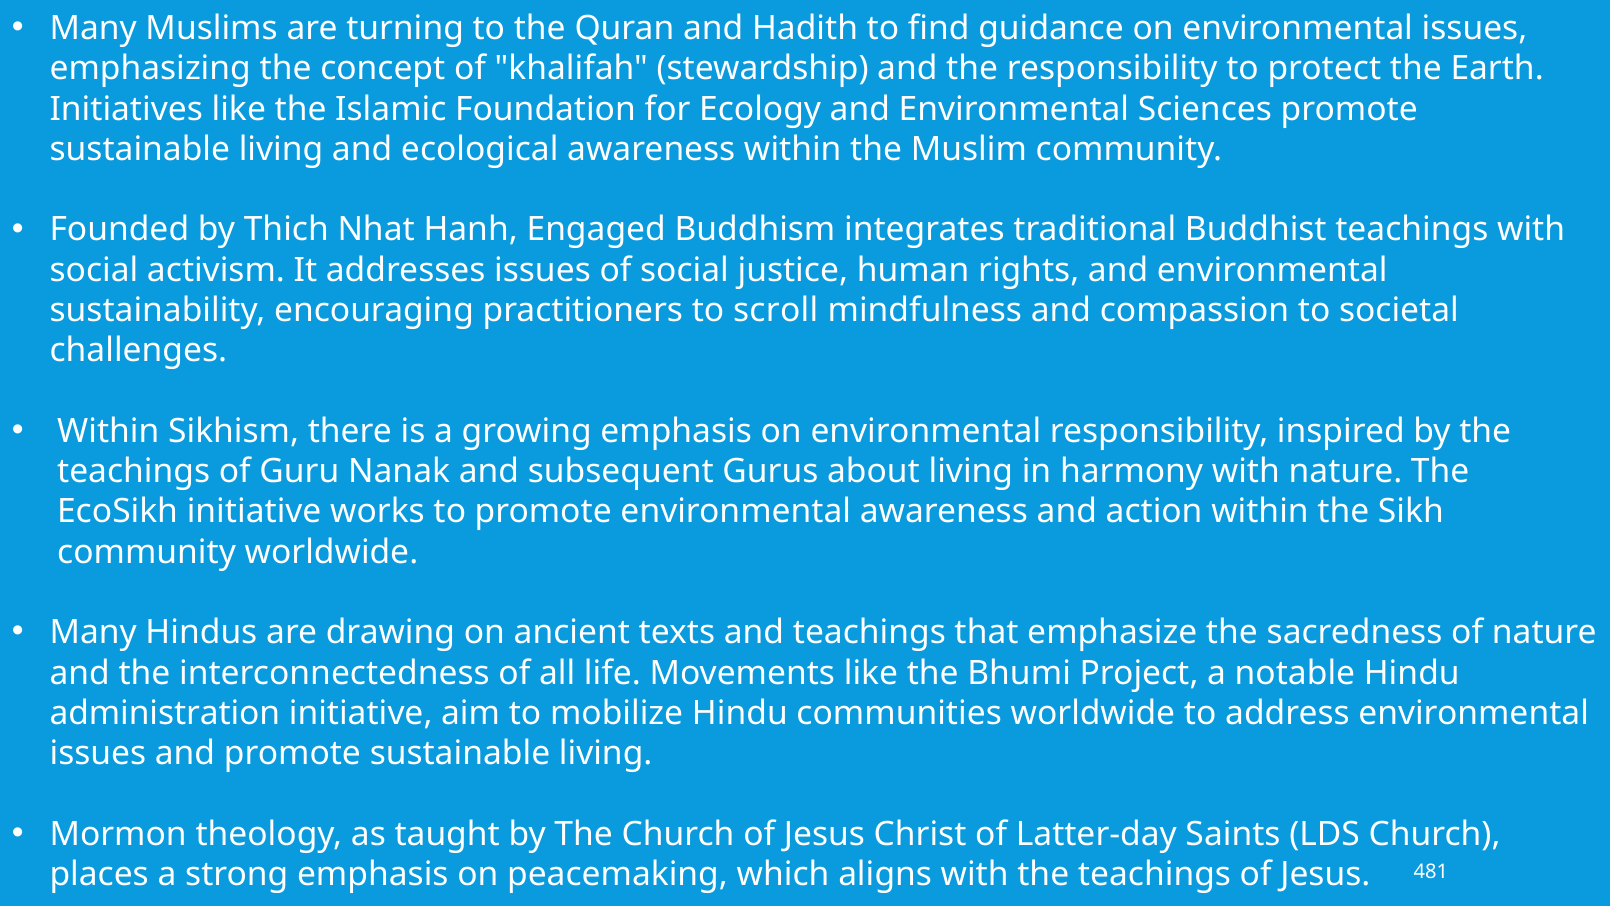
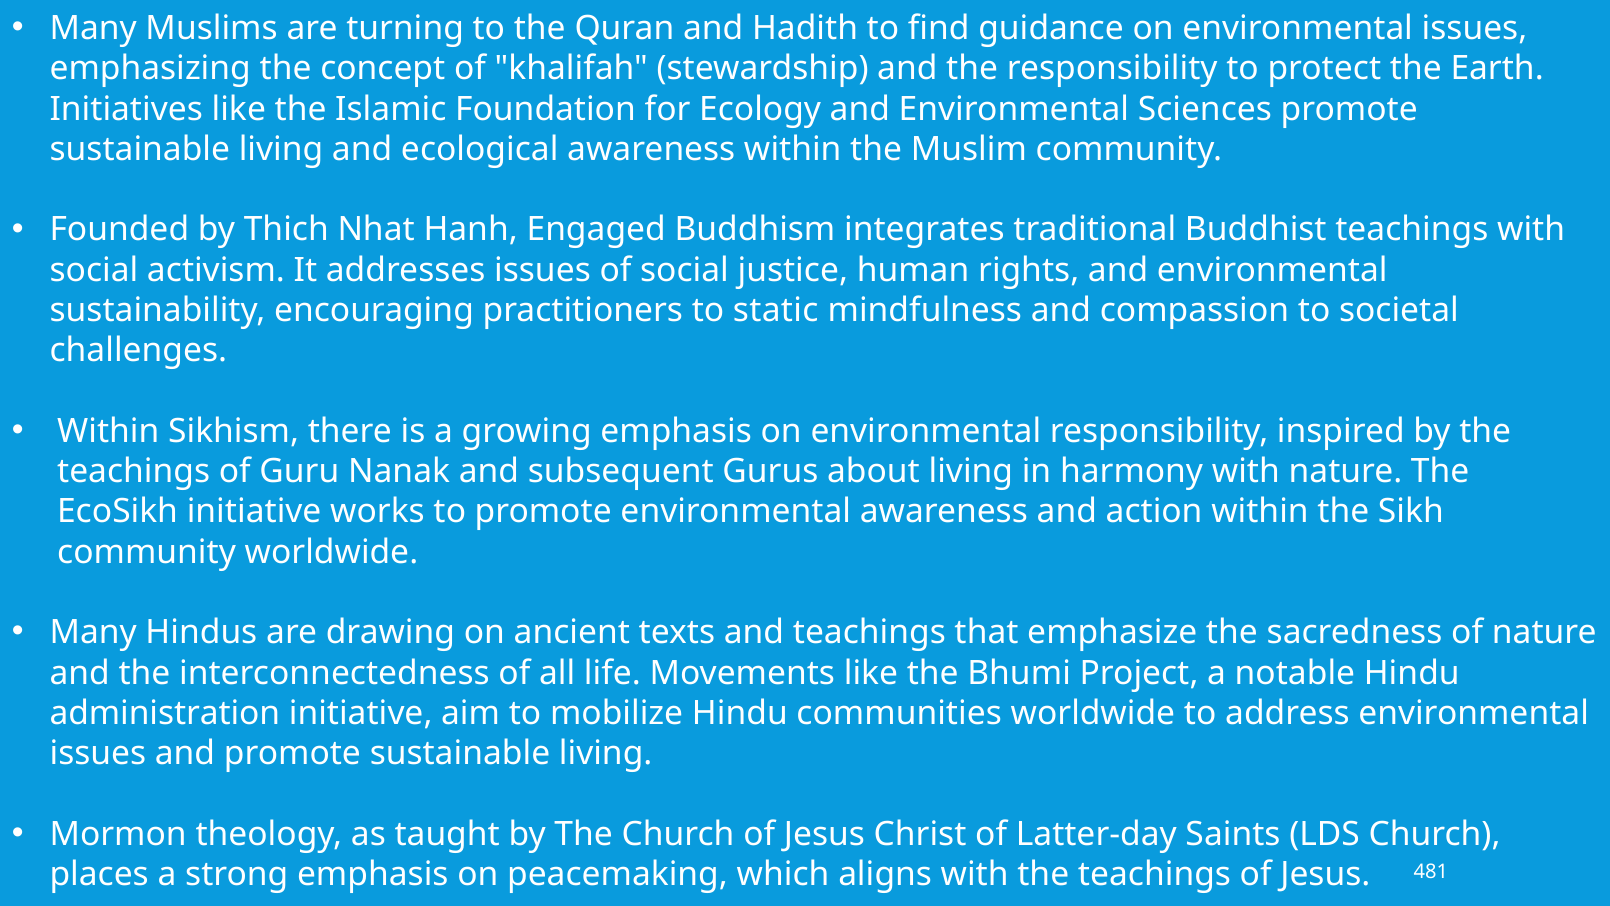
scroll: scroll -> static
